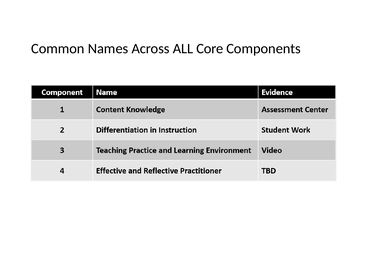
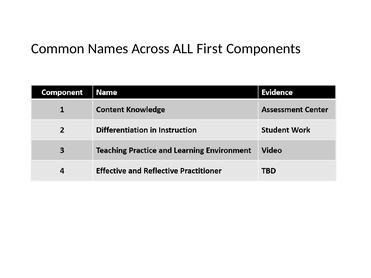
Core: Core -> First
